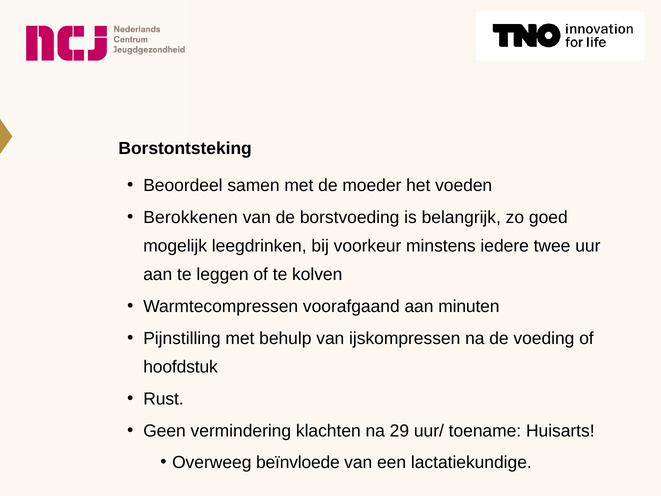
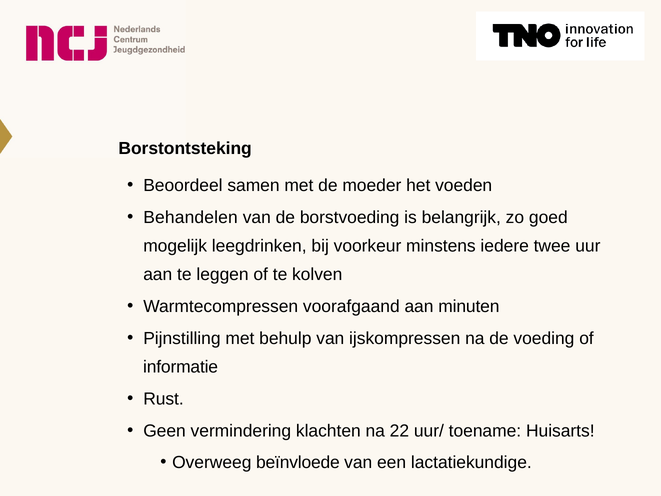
Berokkenen: Berokkenen -> Behandelen
hoofdstuk: hoofdstuk -> informatie
29: 29 -> 22
